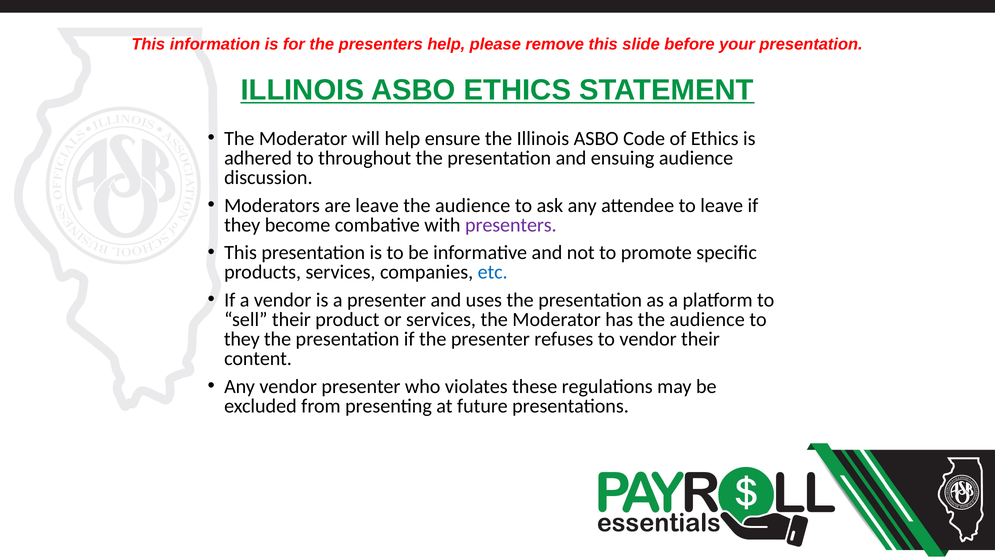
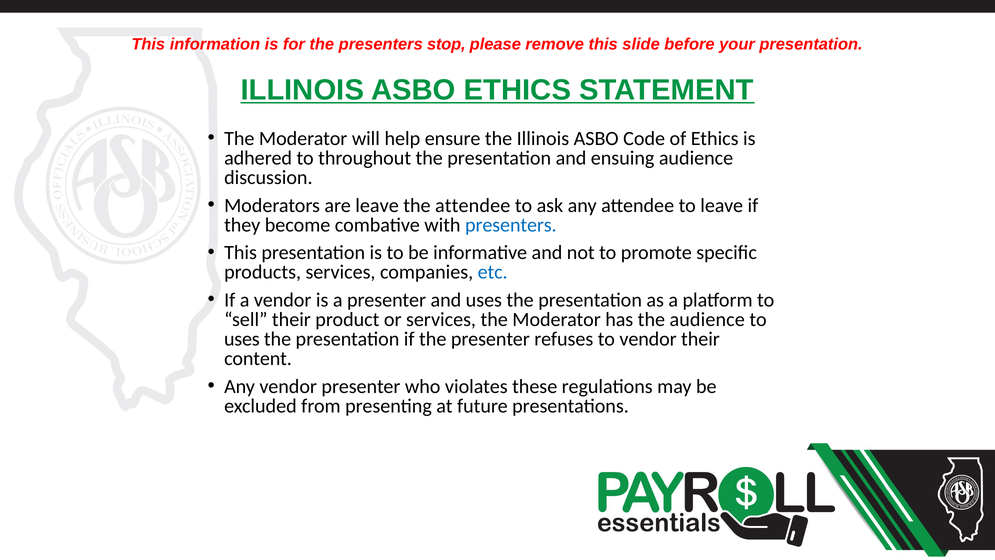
presenters help: help -> stop
audience at (473, 205): audience -> attendee
presenters at (511, 225) colour: purple -> blue
they at (242, 339): they -> uses
